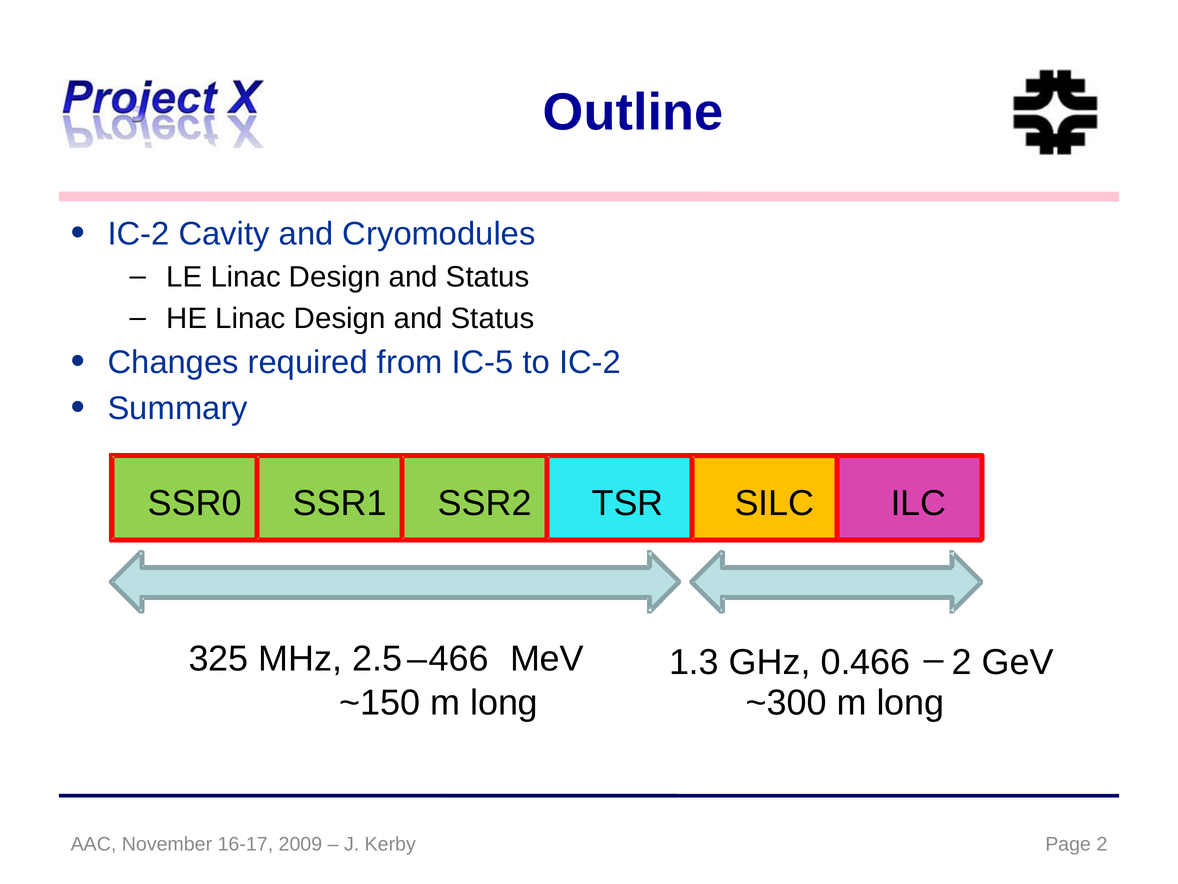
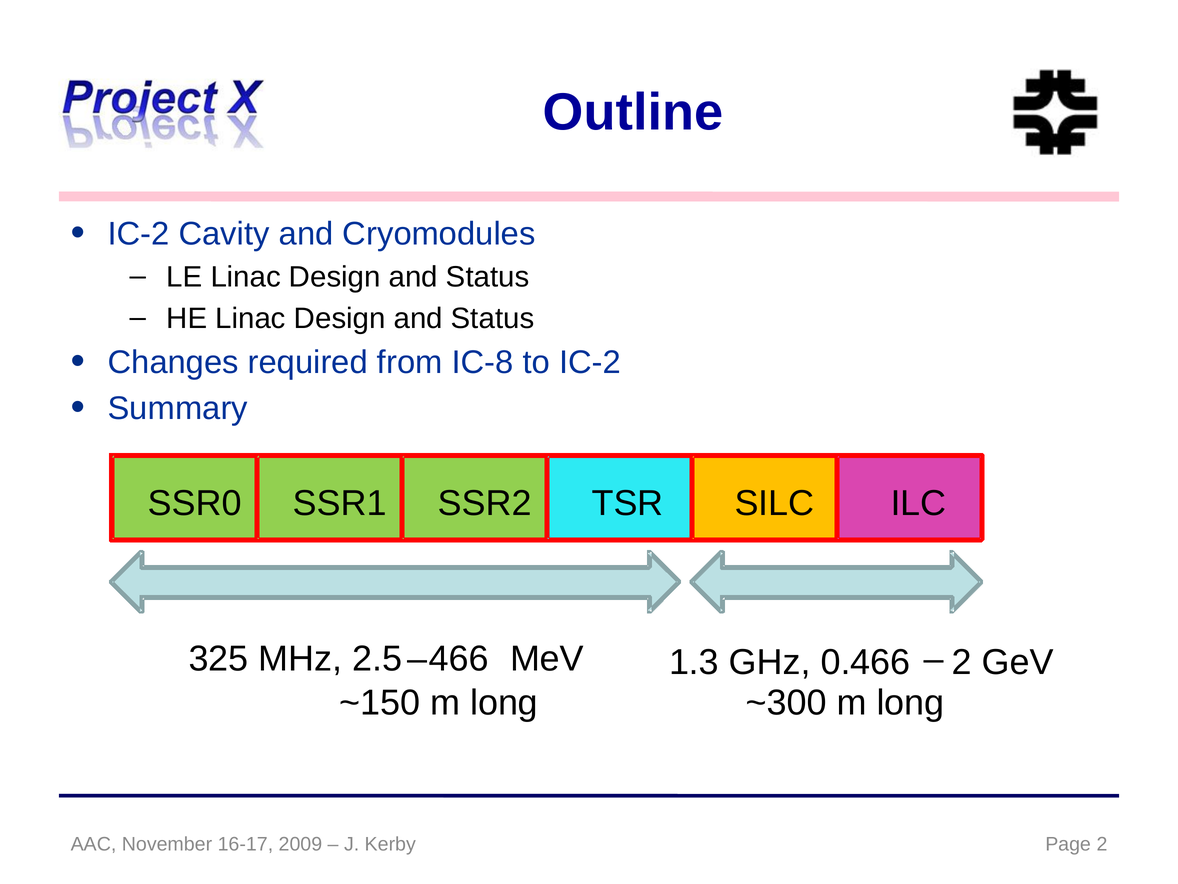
IC-5: IC-5 -> IC-8
